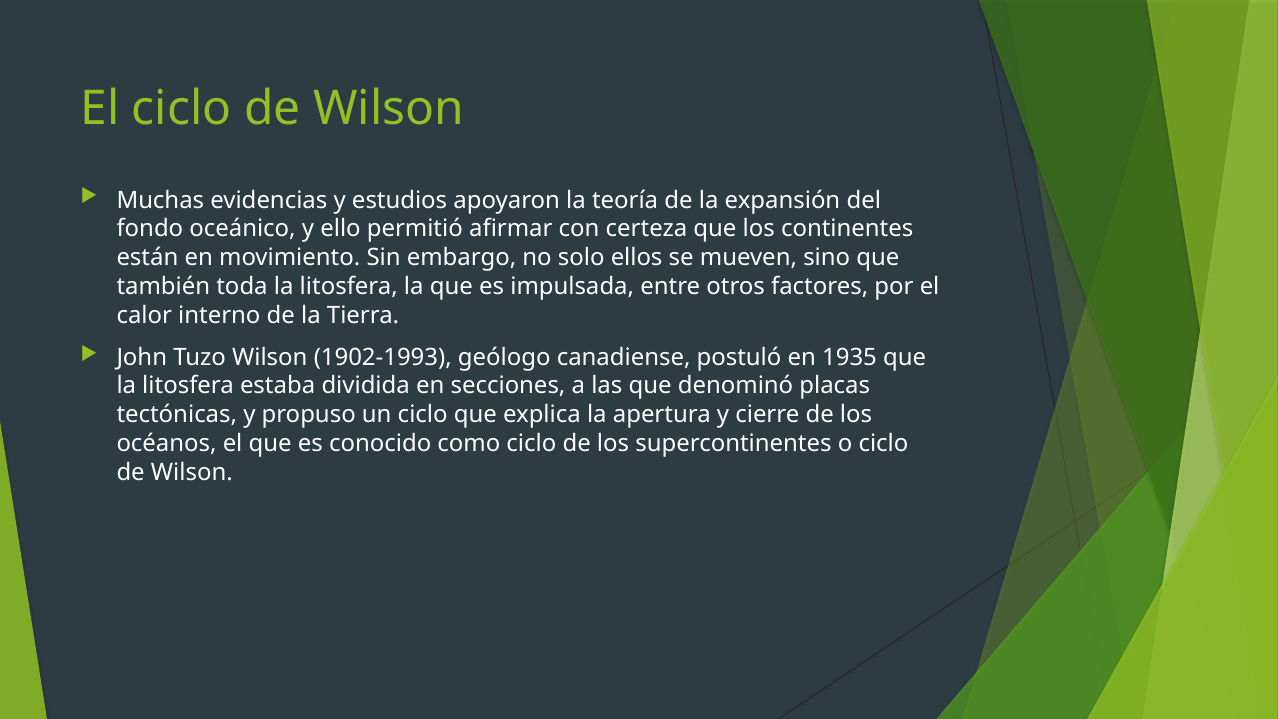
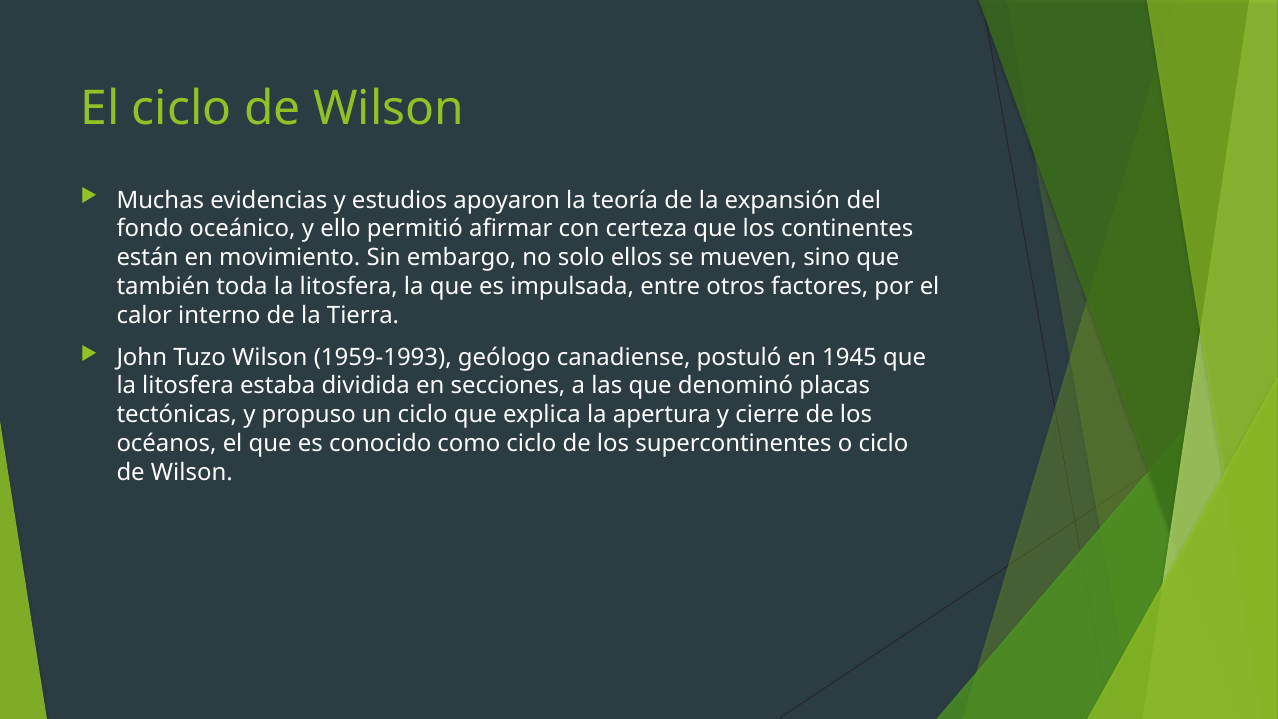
1902-1993: 1902-1993 -> 1959-1993
1935: 1935 -> 1945
